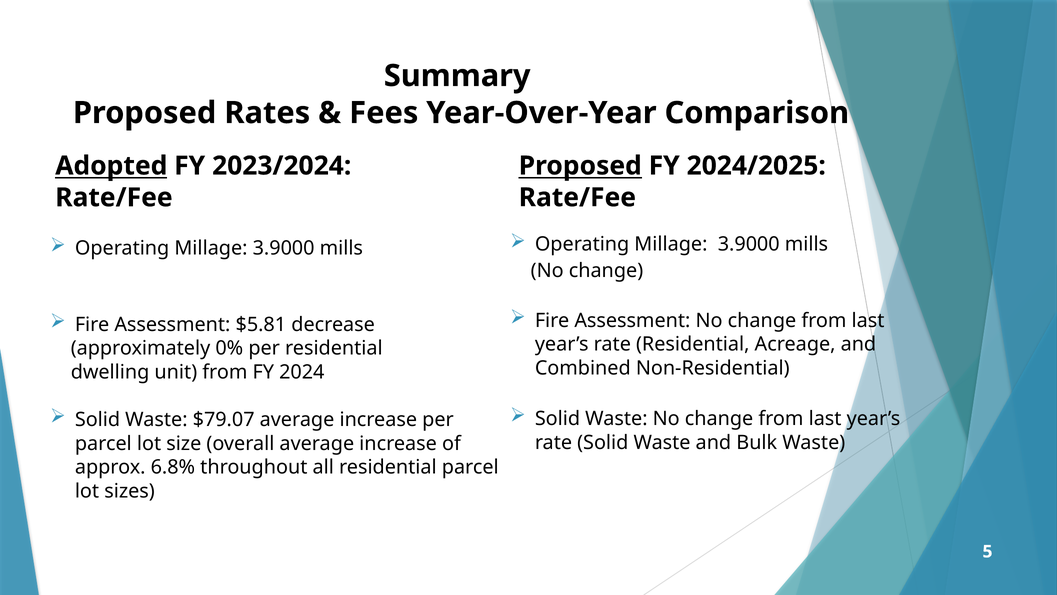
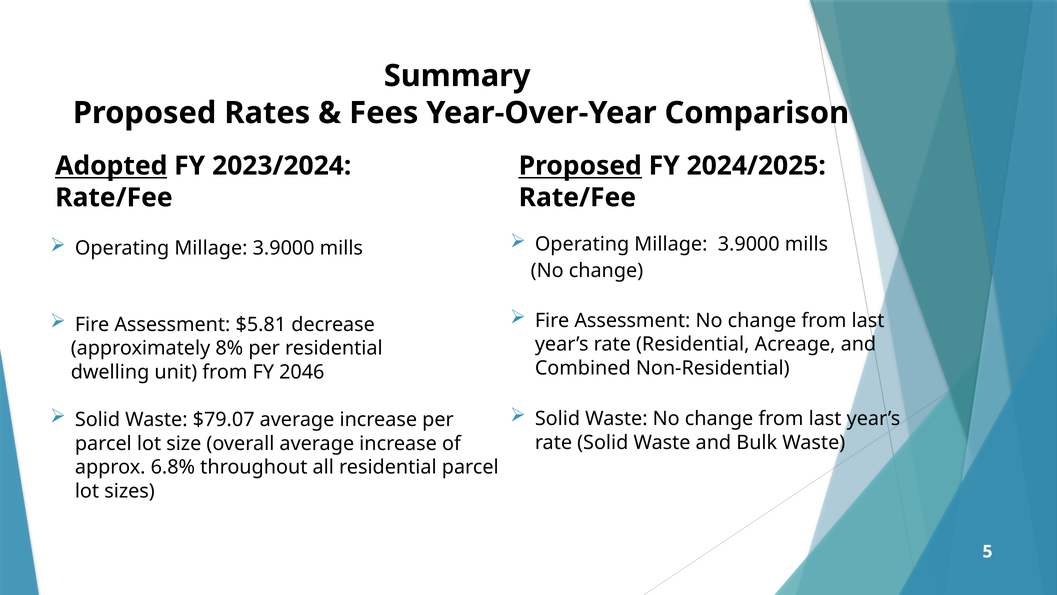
0%: 0% -> 8%
2024: 2024 -> 2046
